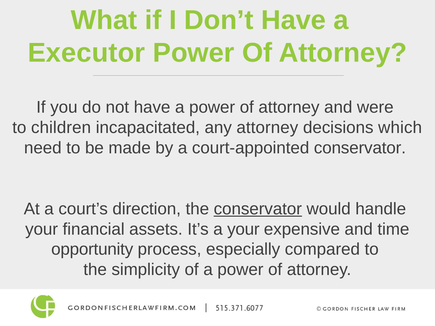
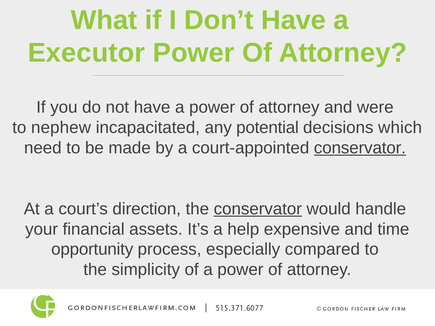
children: children -> nephew
any attorney: attorney -> potential
conservator at (360, 148) underline: none -> present
a your: your -> help
